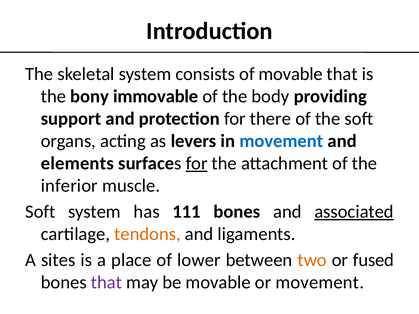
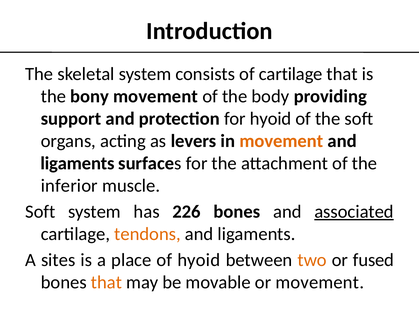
of movable: movable -> cartilage
bony immovable: immovable -> movement
for there: there -> hyoid
movement at (281, 141) colour: blue -> orange
elements at (77, 163): elements -> ligaments
for at (197, 163) underline: present -> none
111: 111 -> 226
of lower: lower -> hyoid
that at (107, 283) colour: purple -> orange
